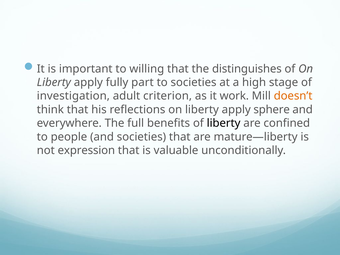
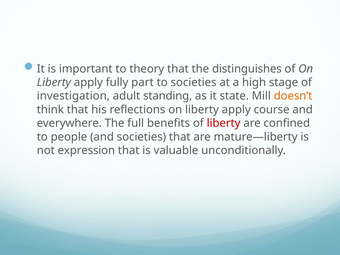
willing: willing -> theory
criterion: criterion -> standing
work: work -> state
sphere: sphere -> course
liberty at (224, 123) colour: black -> red
